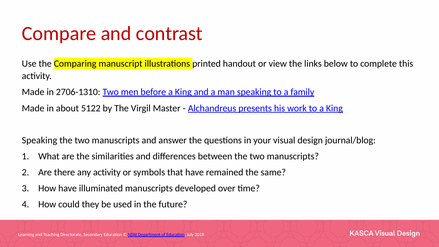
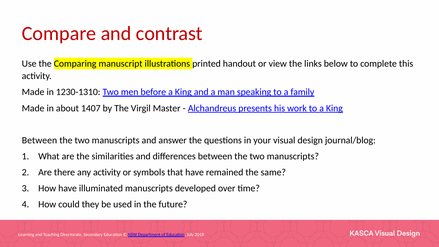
2706-1310: 2706-1310 -> 1230-1310
5122: 5122 -> 1407
Speaking at (40, 140): Speaking -> Between
